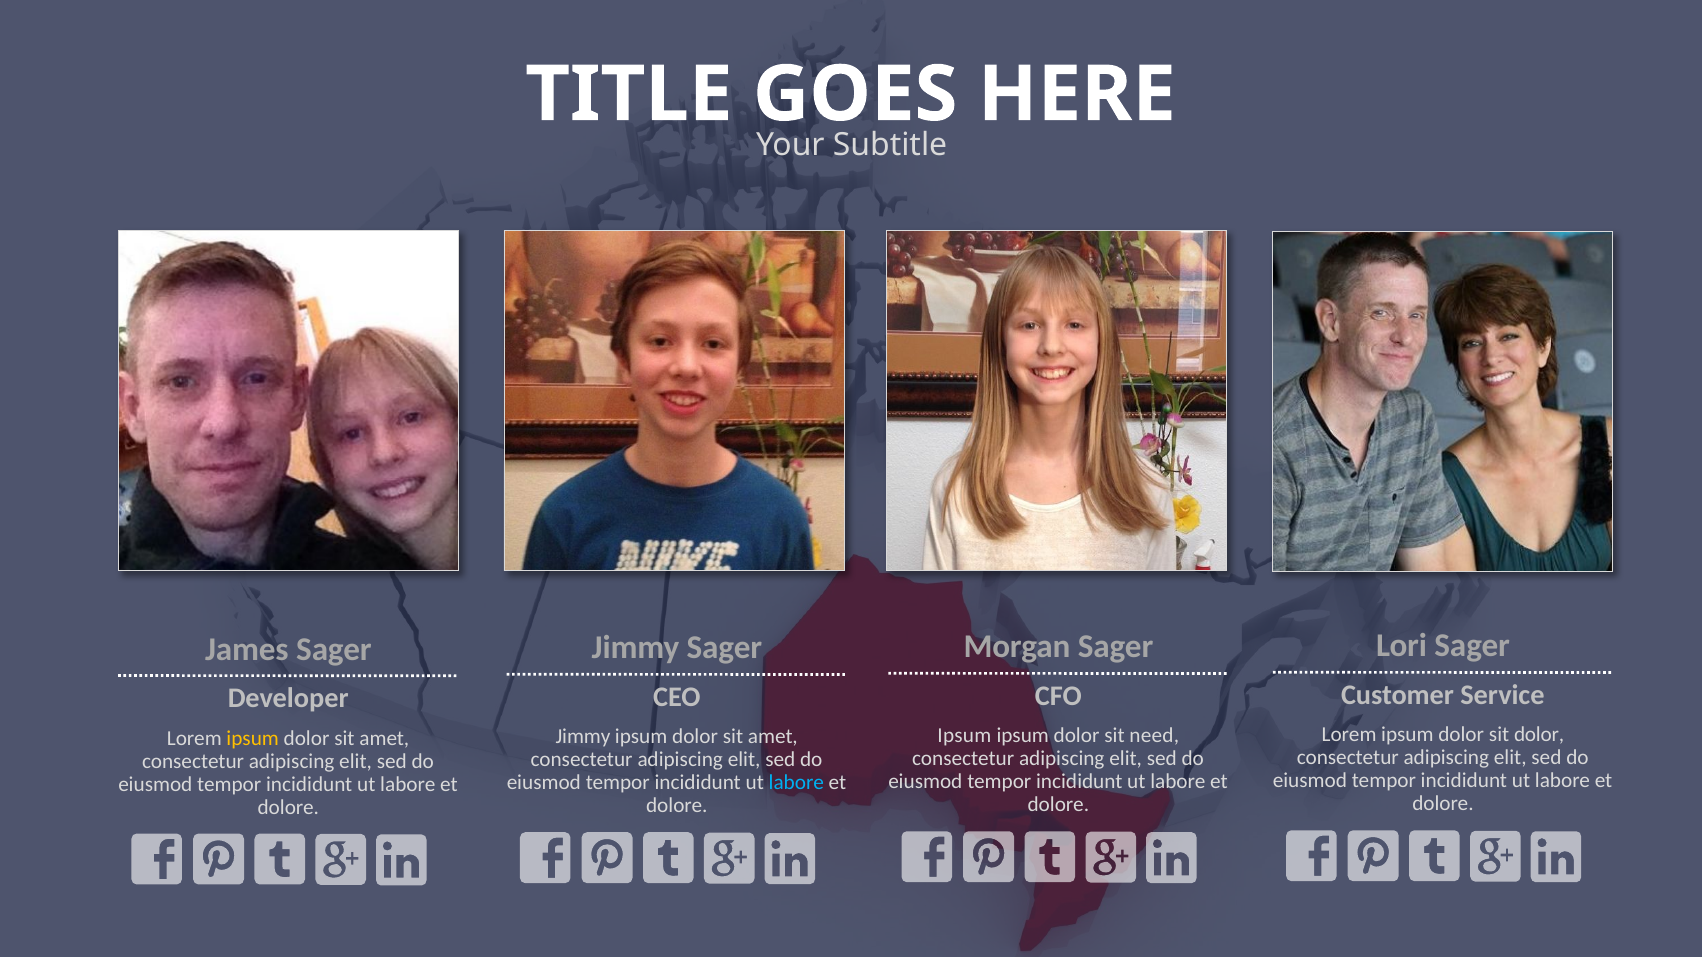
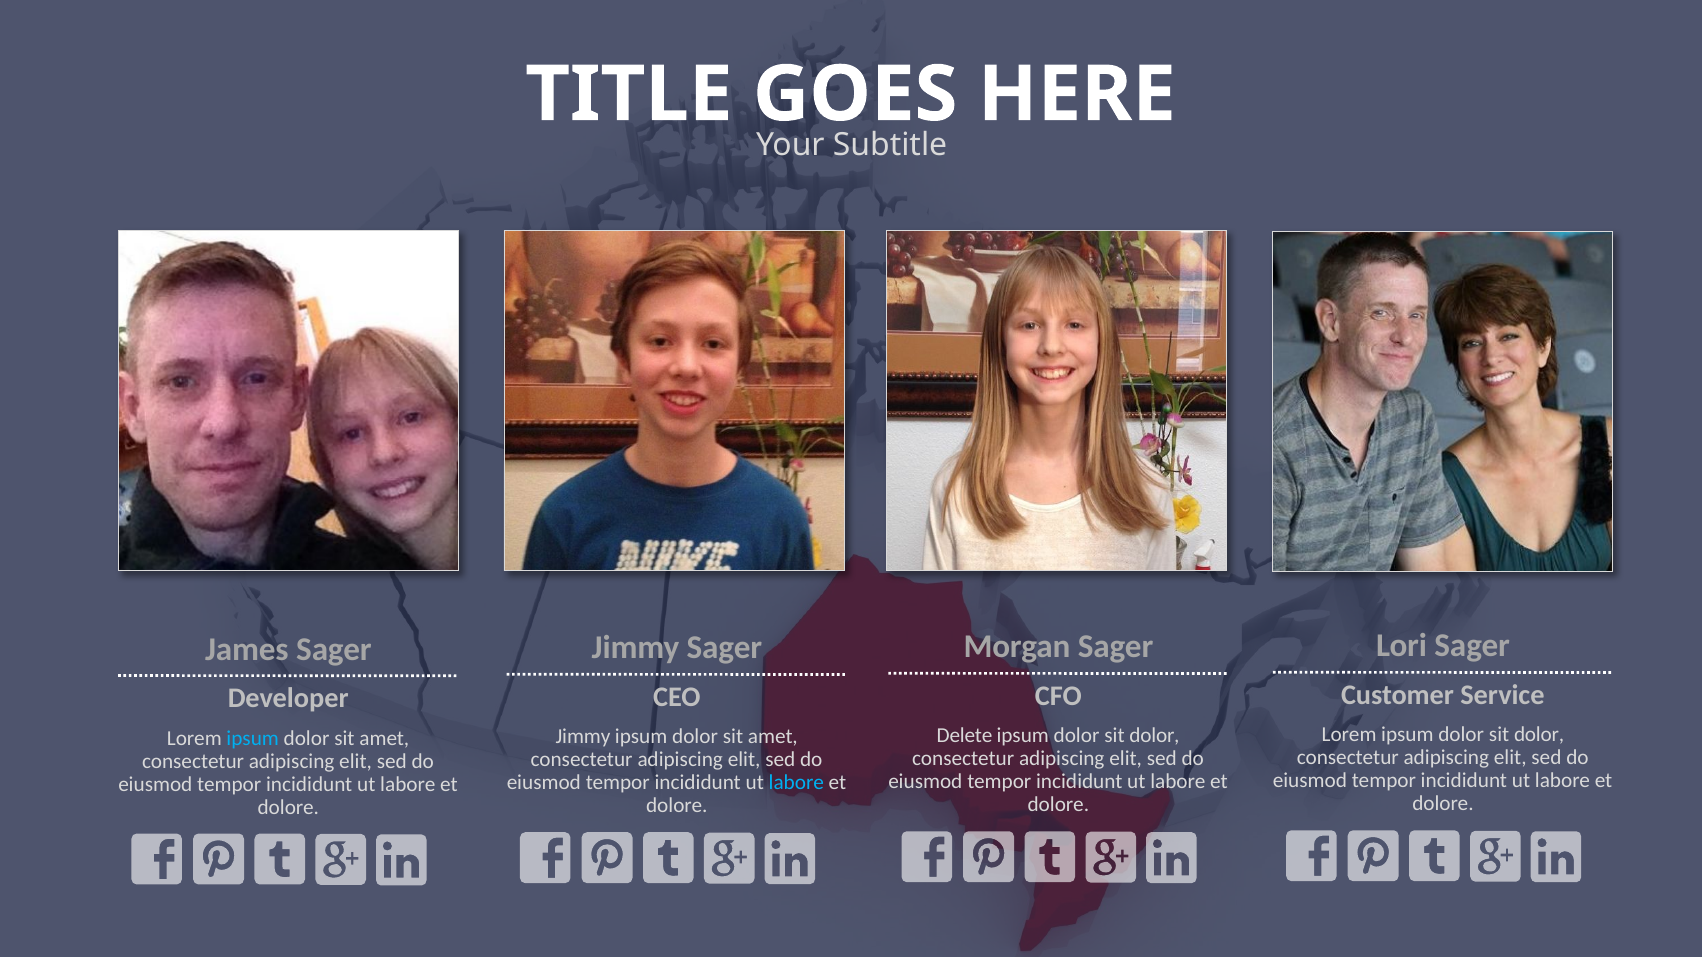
Ipsum at (964, 736): Ipsum -> Delete
need at (1154, 736): need -> dolor
ipsum at (253, 738) colour: yellow -> light blue
